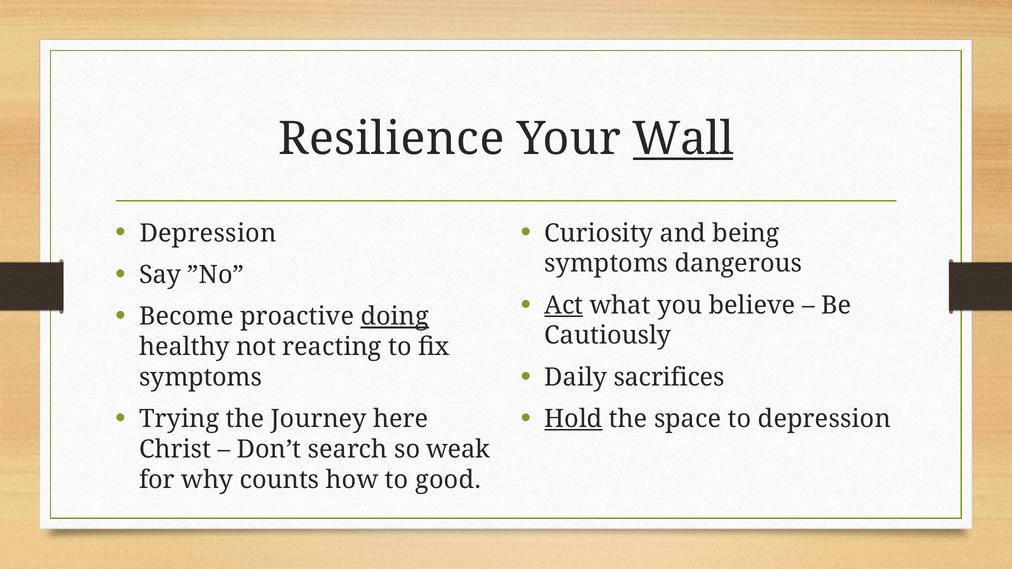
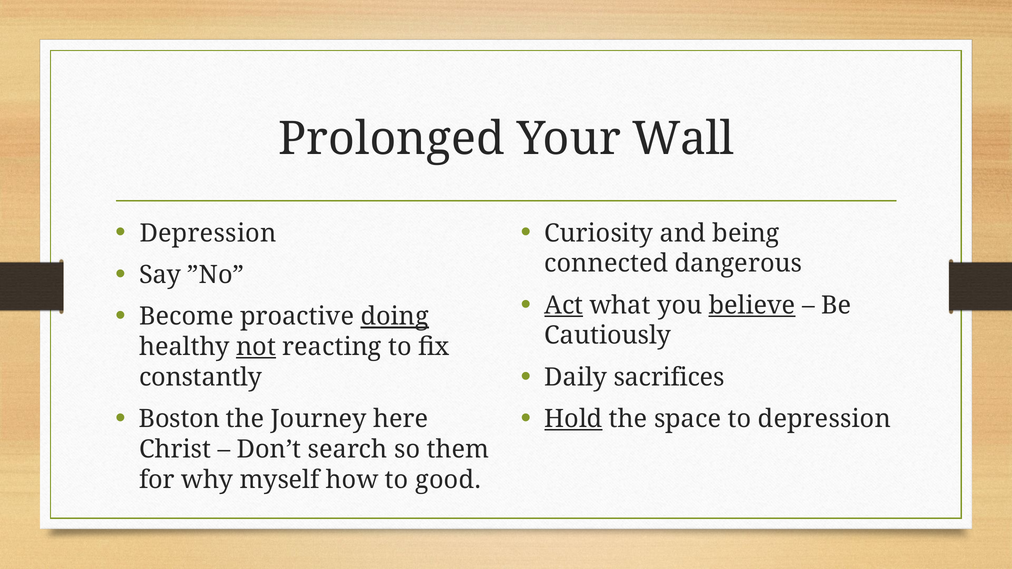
Resilience: Resilience -> Prolonged
Wall underline: present -> none
symptoms at (606, 264): symptoms -> connected
believe underline: none -> present
not underline: none -> present
symptoms at (201, 377): symptoms -> constantly
Trying: Trying -> Boston
weak: weak -> them
counts: counts -> myself
